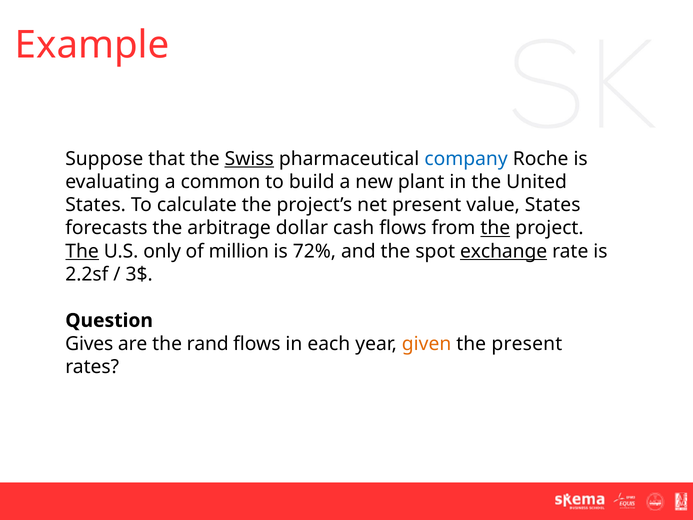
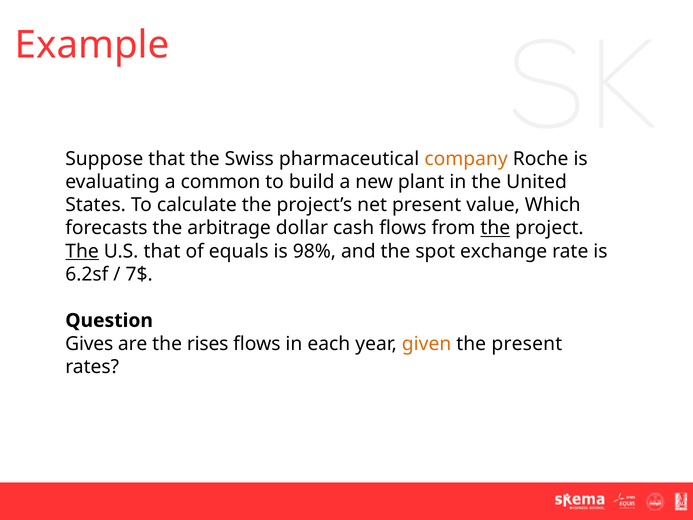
Swiss underline: present -> none
company colour: blue -> orange
value States: States -> Which
U.S only: only -> that
million: million -> equals
72%: 72% -> 98%
exchange underline: present -> none
2.2sf: 2.2sf -> 6.2sf
3$: 3$ -> 7$
rand: rand -> rises
